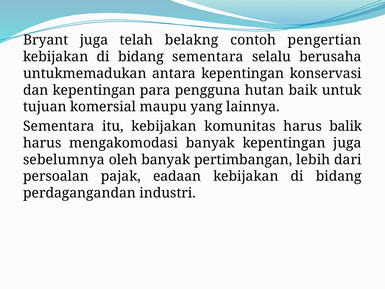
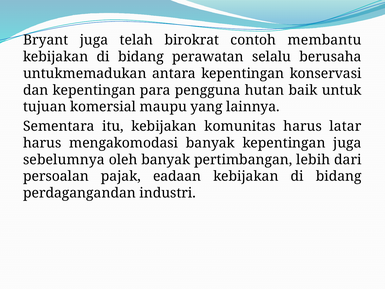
belakng: belakng -> birokrat
pengertian: pengertian -> membantu
bidang sementara: sementara -> perawatan
balik: balik -> latar
